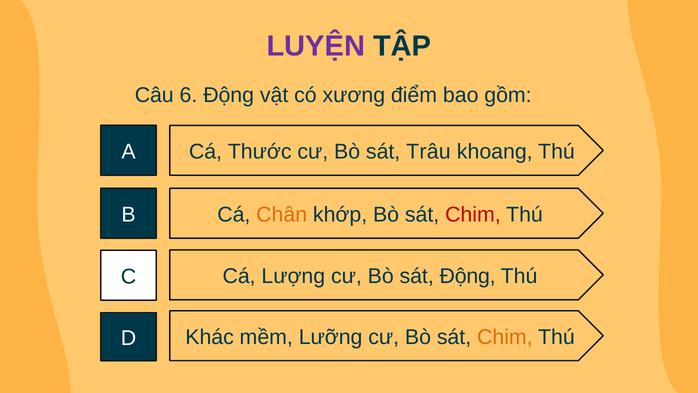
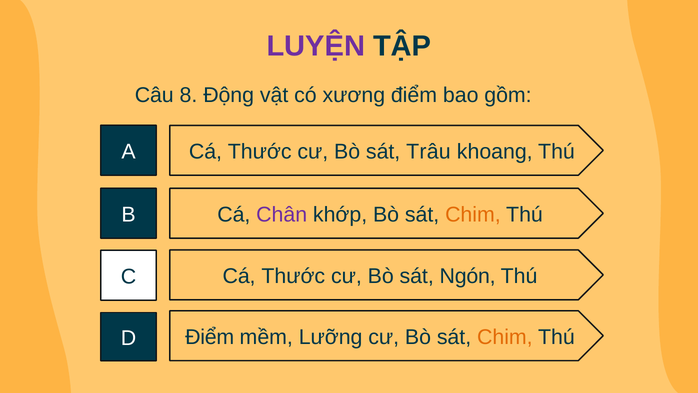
6: 6 -> 8
Chân colour: orange -> purple
Chim at (473, 215) colour: red -> orange
Lượng at (293, 276): Lượng -> Thước
sát Động: Động -> Ngón
Khác at (210, 337): Khác -> Điểm
